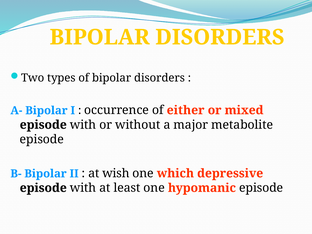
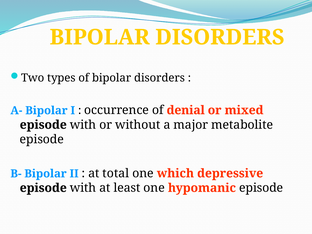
either: either -> denial
wish: wish -> total
